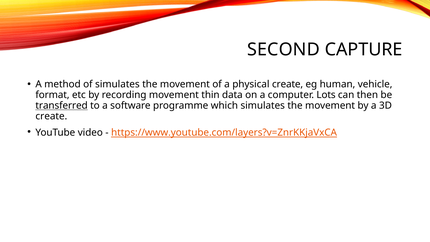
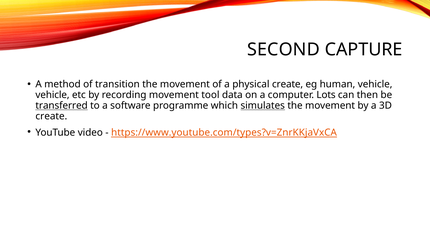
of simulates: simulates -> transition
format at (52, 95): format -> vehicle
thin: thin -> tool
simulates at (263, 106) underline: none -> present
https://www.youtube.com/layers?v=ZnrKKjaVxCA: https://www.youtube.com/layers?v=ZnrKKjaVxCA -> https://www.youtube.com/types?v=ZnrKKjaVxCA
